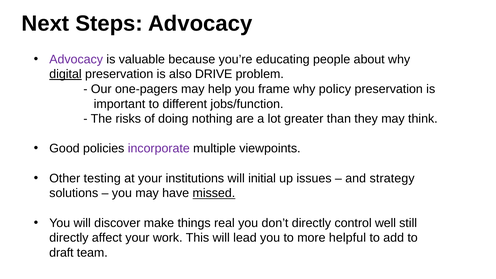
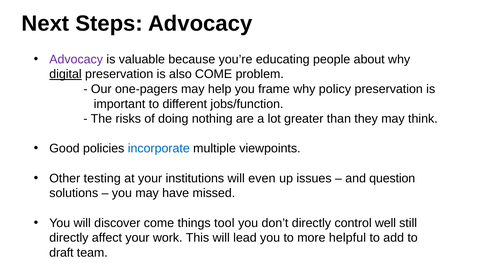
also DRIVE: DRIVE -> COME
incorporate colour: purple -> blue
initial: initial -> even
strategy: strategy -> question
missed underline: present -> none
discover make: make -> come
real: real -> tool
